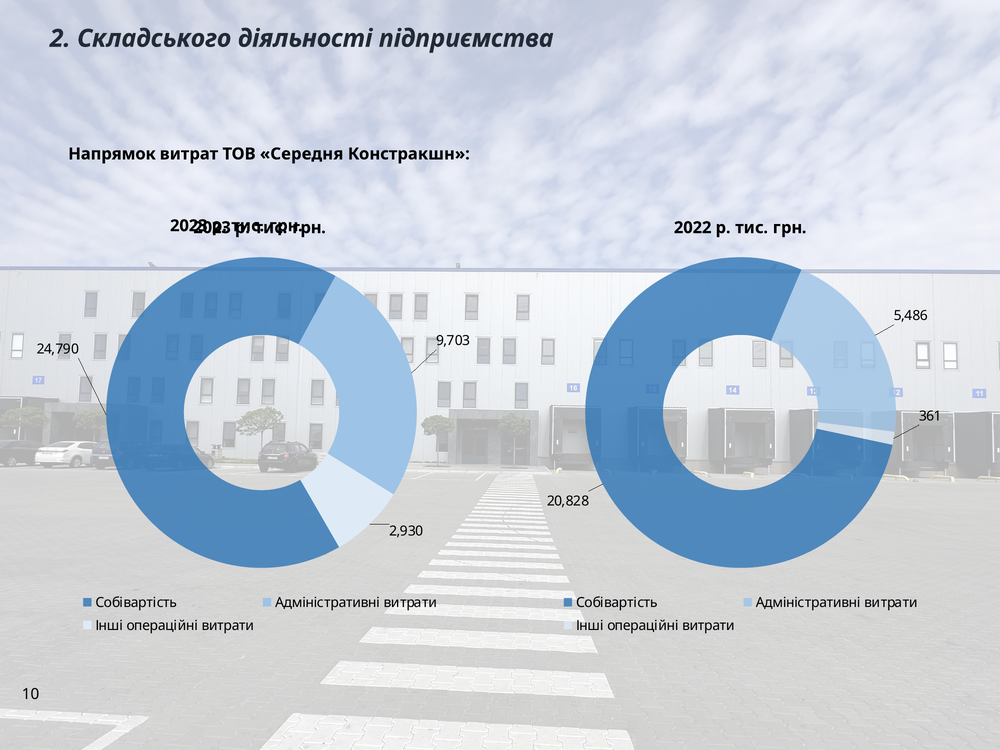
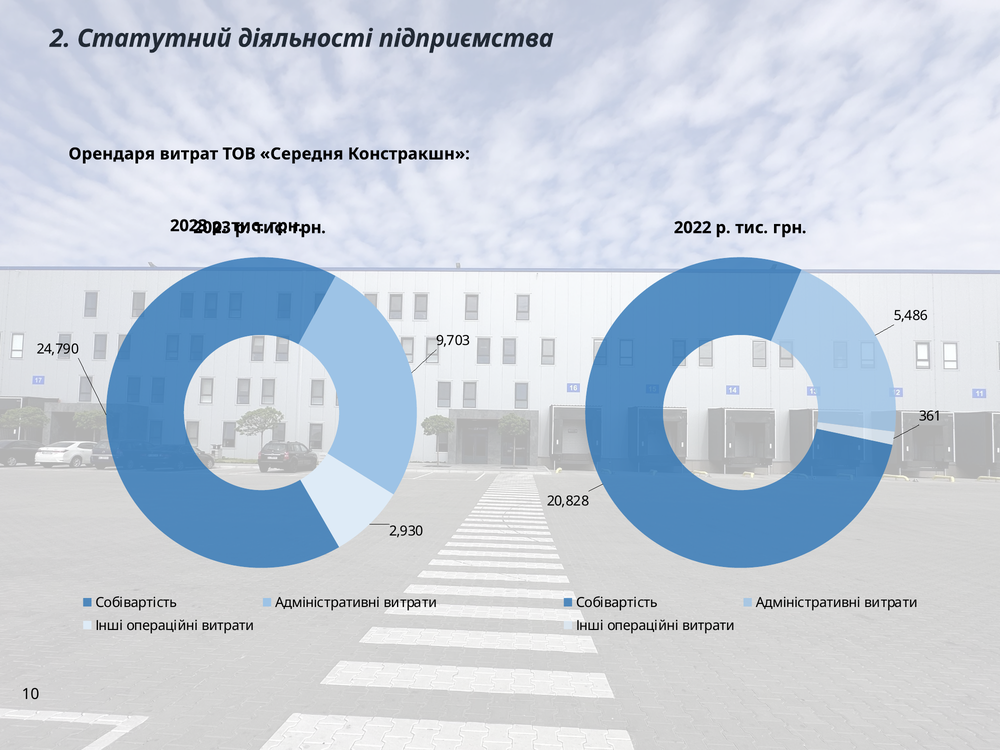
Складського: Складського -> Статутний
Напрямок: Напрямок -> Орендаря
